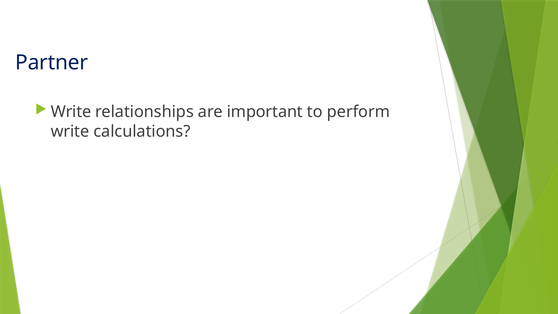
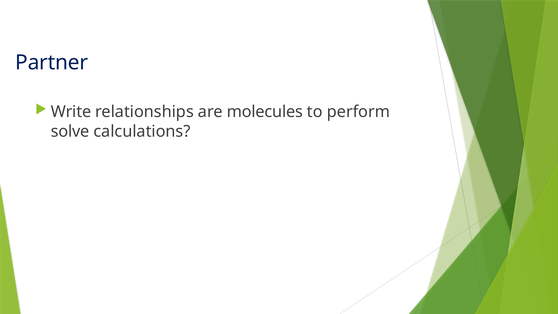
important: important -> molecules
write at (70, 131): write -> solve
